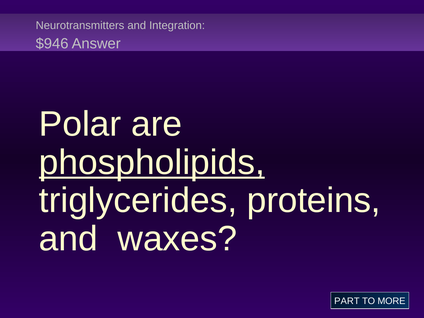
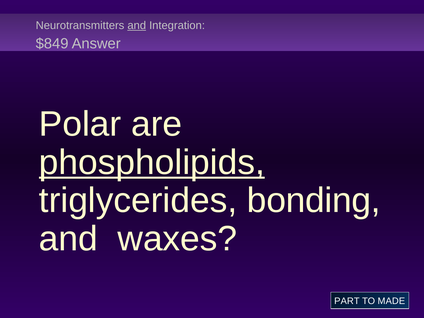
and at (137, 25) underline: none -> present
$946: $946 -> $849
proteins: proteins -> bonding
MORE: MORE -> MADE
